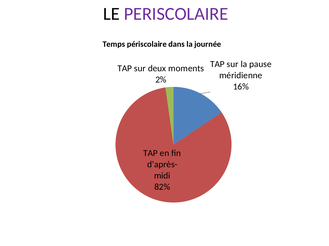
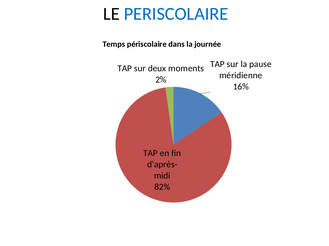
PERISCOLAIRE colour: purple -> blue
